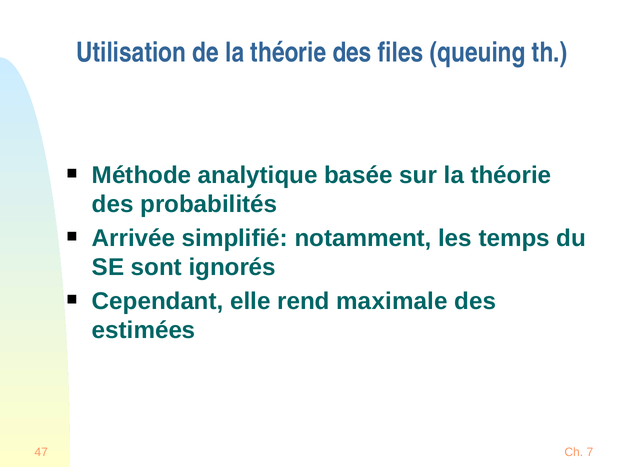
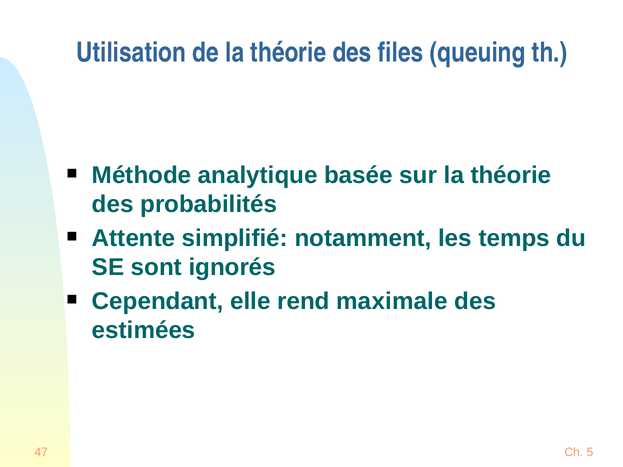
Arrivée: Arrivée -> Attente
7: 7 -> 5
